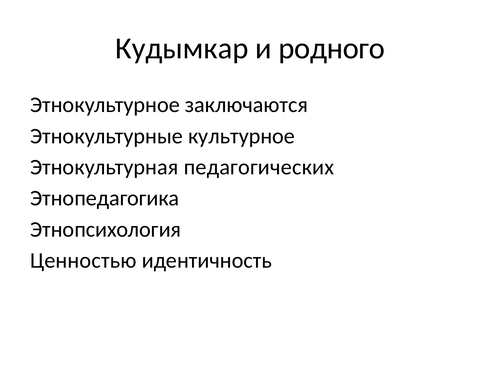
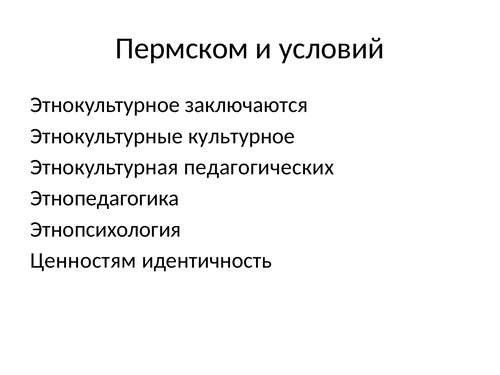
Кудымкар: Кудымкар -> Пермском
родного: родного -> условий
Ценностью: Ценностью -> Ценностям
